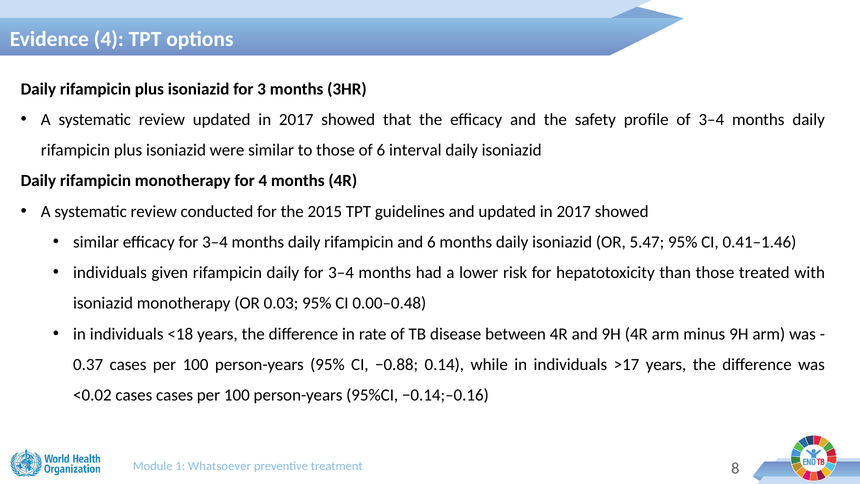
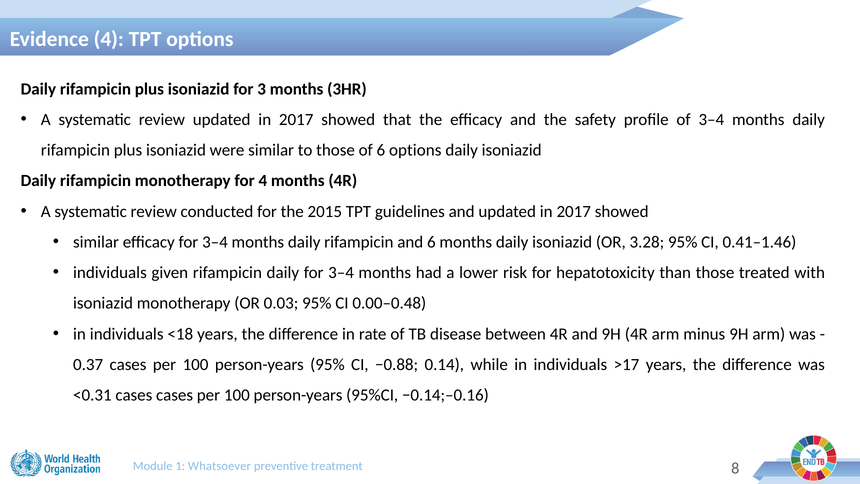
6 interval: interval -> options
5.47: 5.47 -> 3.28
<0.02: <0.02 -> <0.31
